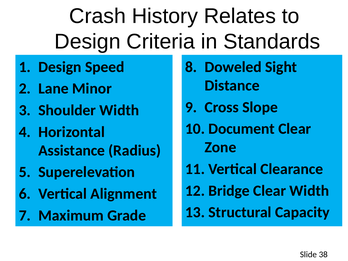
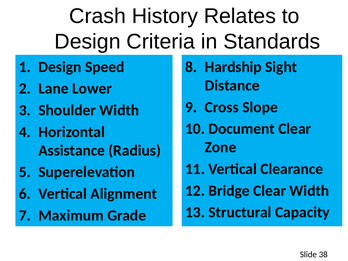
Doweled: Doweled -> Hardship
Minor: Minor -> Lower
